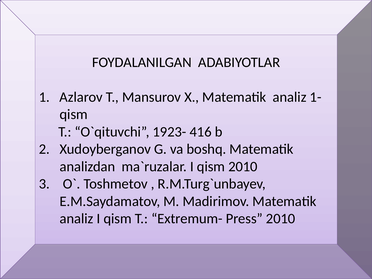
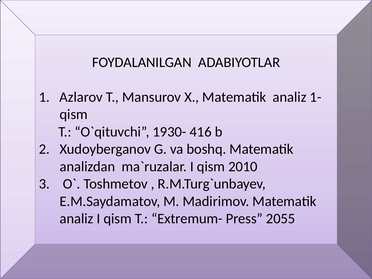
1923-: 1923- -> 1930-
Press 2010: 2010 -> 2055
